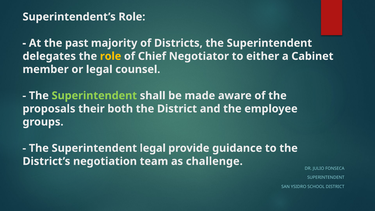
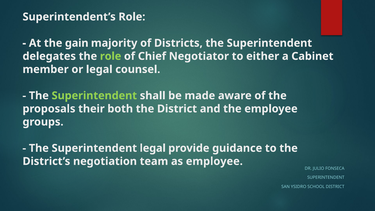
past: past -> gain
role at (111, 56) colour: yellow -> light green
as challenge: challenge -> employee
